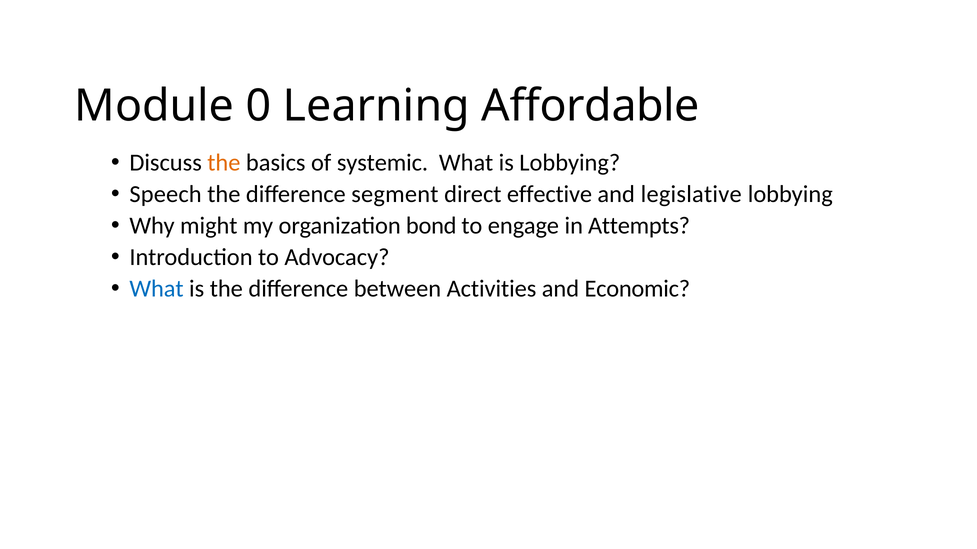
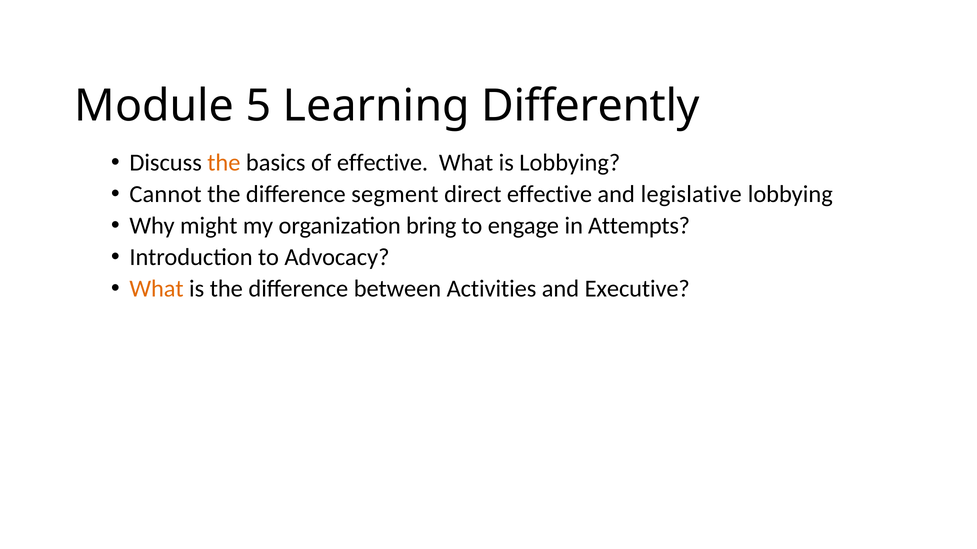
0: 0 -> 5
Affordable: Affordable -> Differently
of systemic: systemic -> effective
Speech: Speech -> Cannot
bond: bond -> bring
What at (157, 289) colour: blue -> orange
Economic: Economic -> Executive
